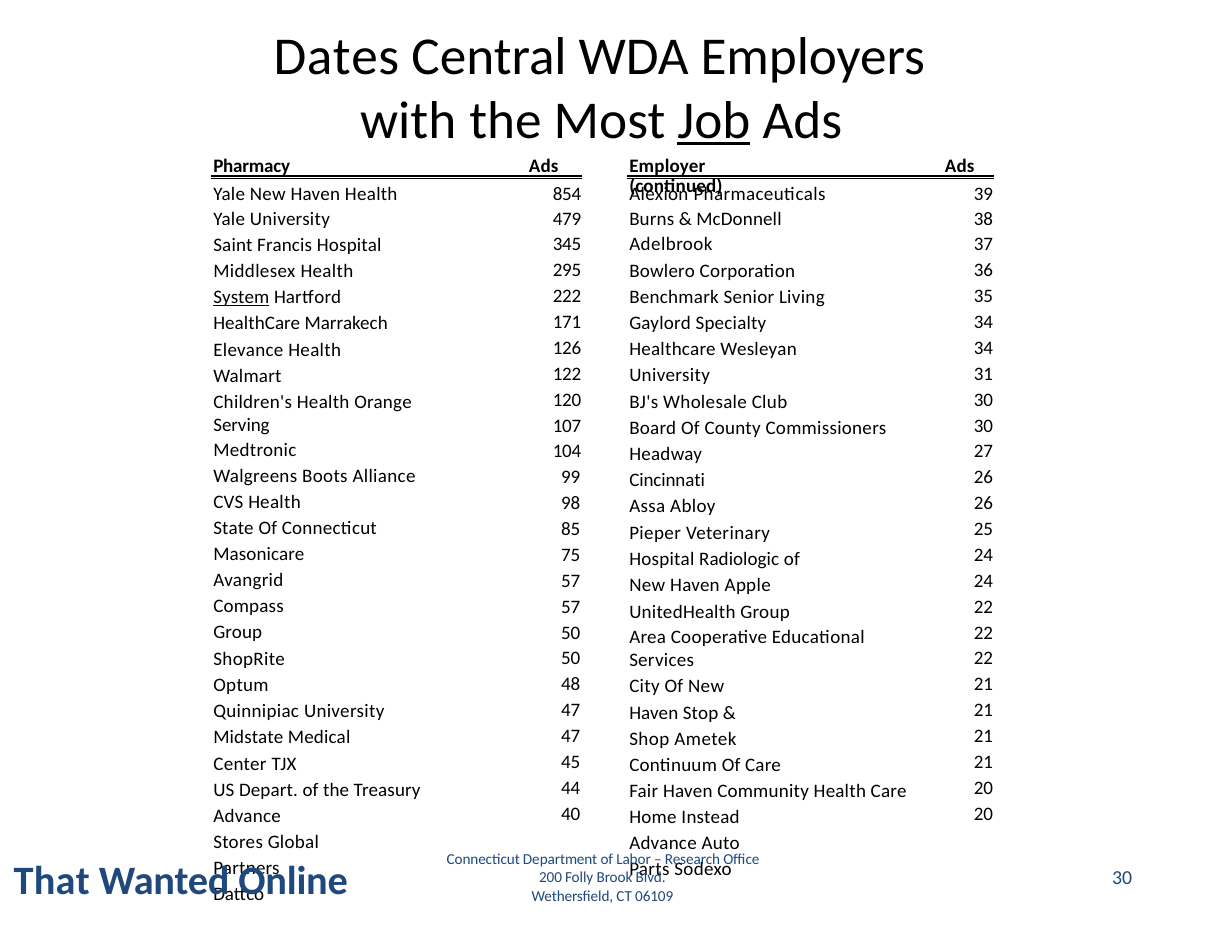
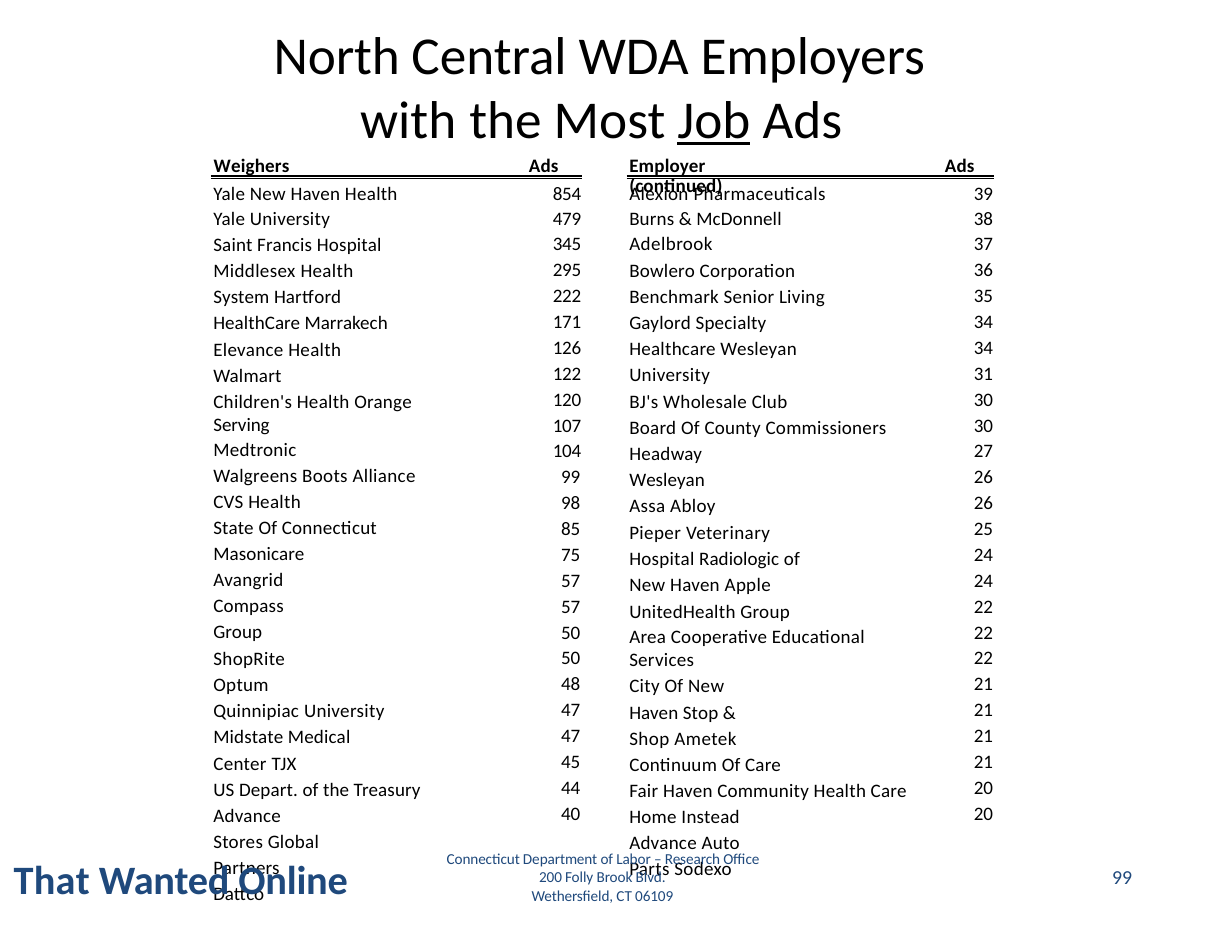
Dates: Dates -> North
Pharmacy: Pharmacy -> Weighers
System underline: present -> none
Cincinnati at (667, 480): Cincinnati -> Wesleyan
30 at (1122, 878): 30 -> 99
